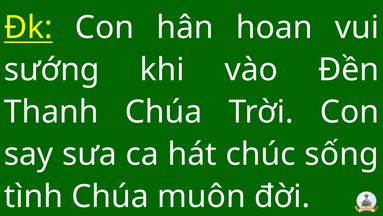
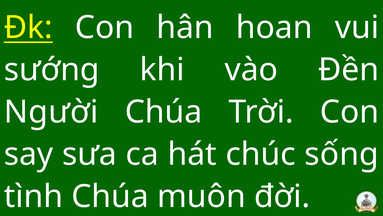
Thanh: Thanh -> Người
